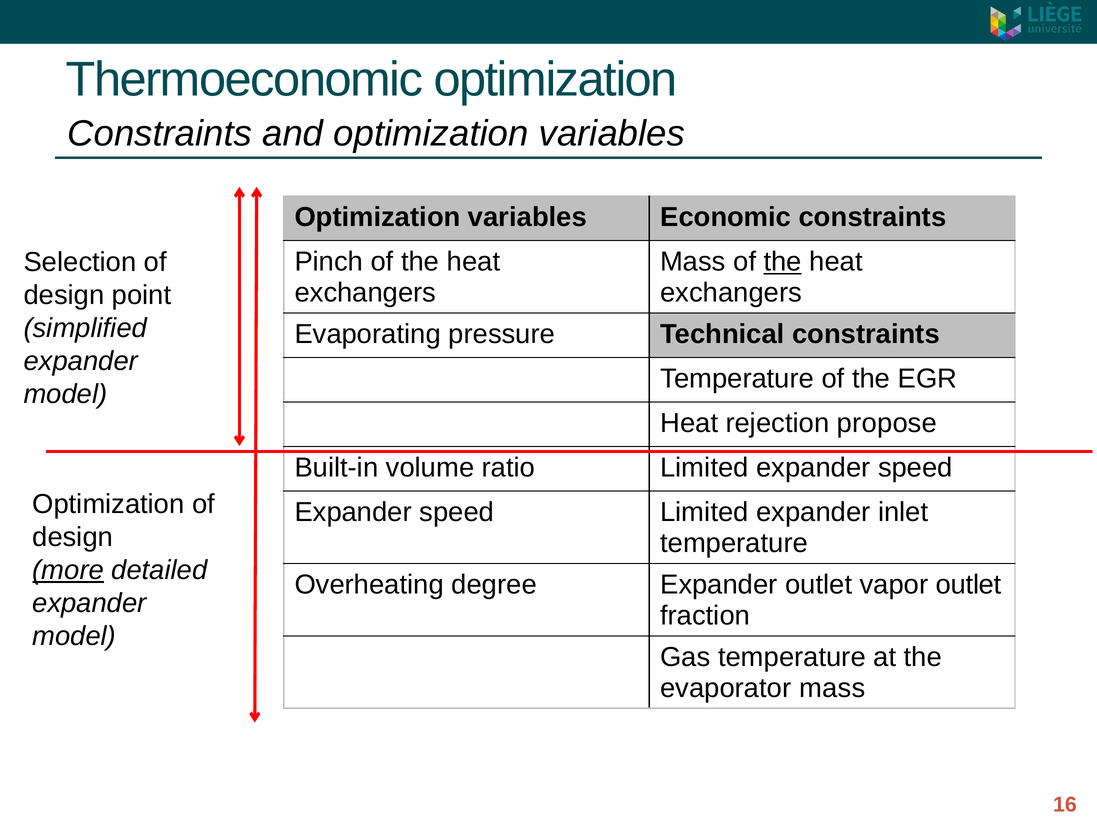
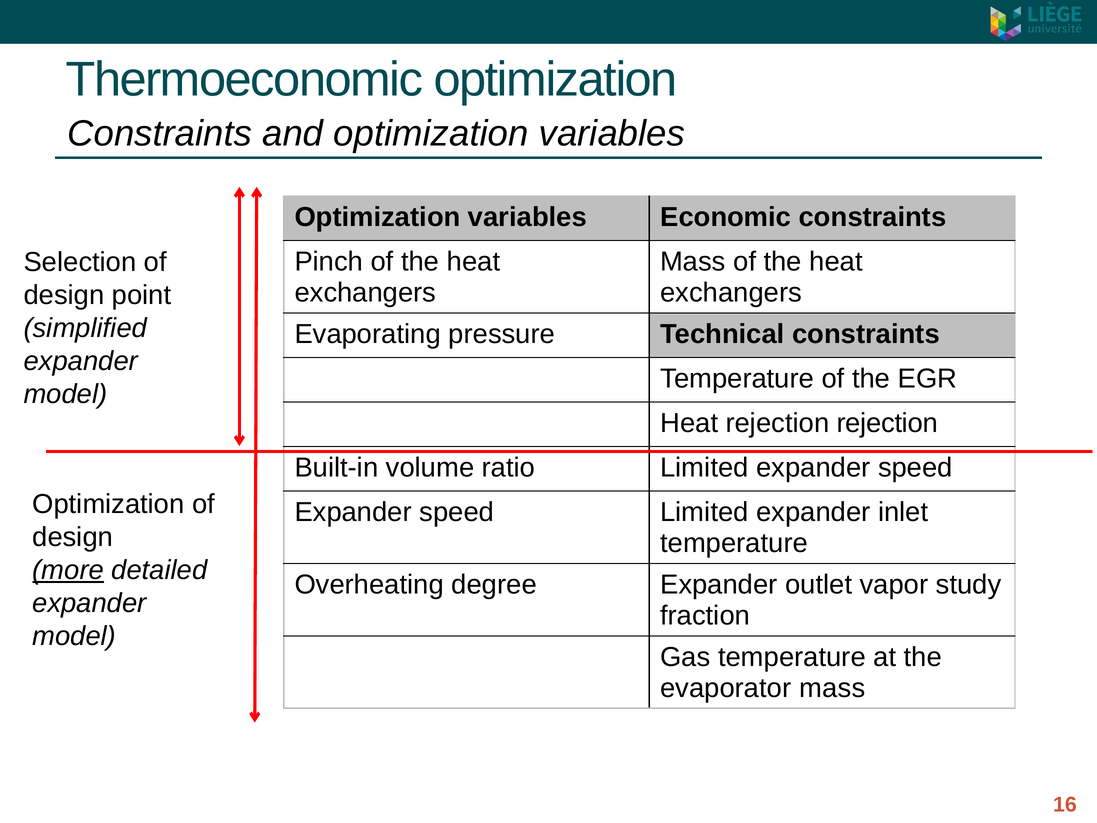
the at (783, 262) underline: present -> none
rejection propose: propose -> rejection
vapor outlet: outlet -> study
